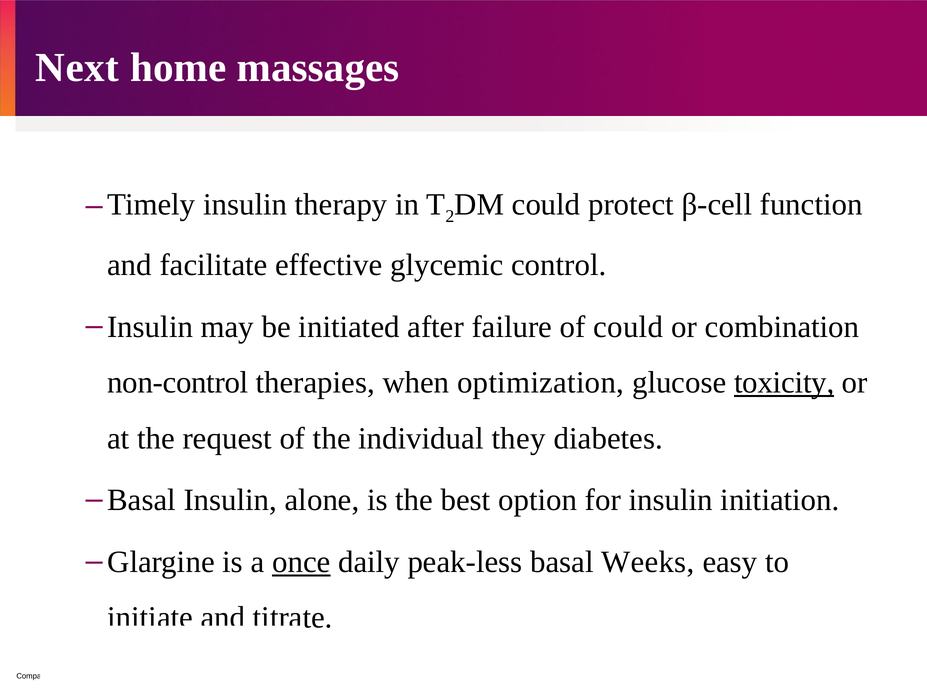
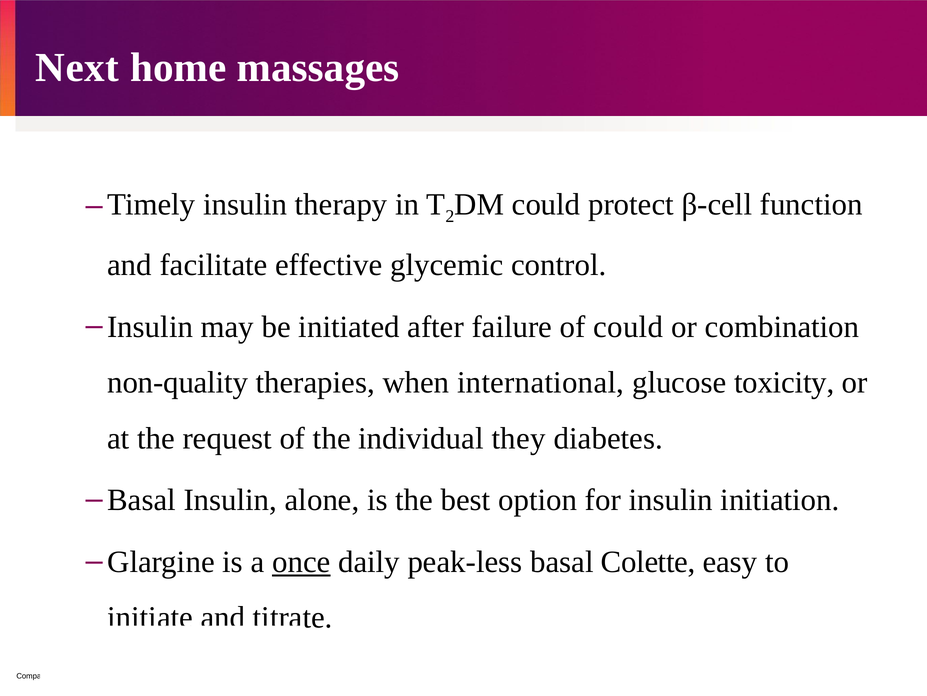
non-control: non-control -> non-quality
optimization: optimization -> international
toxicity underline: present -> none
Weeks: Weeks -> Colette
